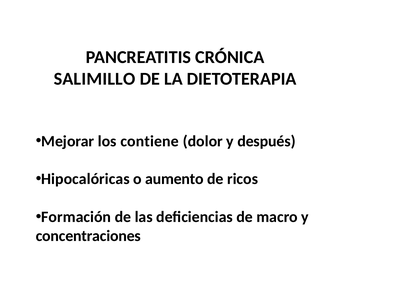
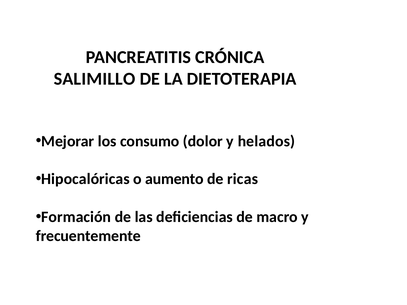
contiene: contiene -> consumo
después: después -> helados
ricos: ricos -> ricas
concentraciones: concentraciones -> frecuentemente
